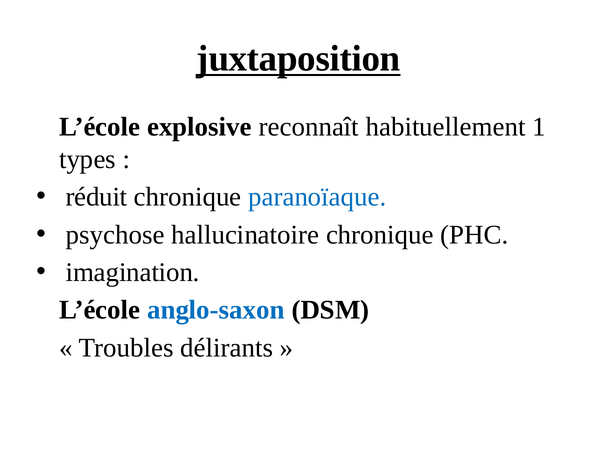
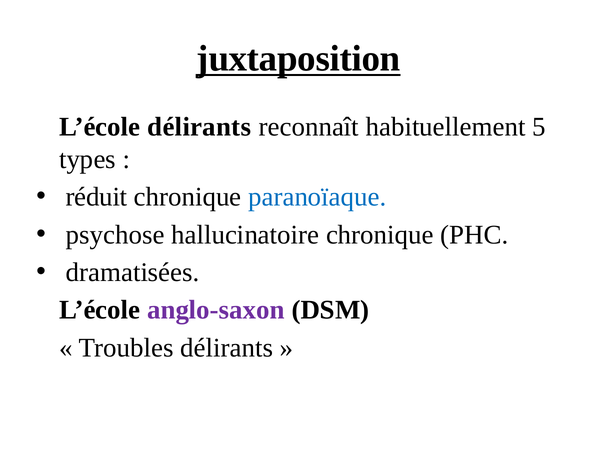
L’école explosive: explosive -> délirants
1: 1 -> 5
imagination: imagination -> dramatisées
anglo-saxon colour: blue -> purple
